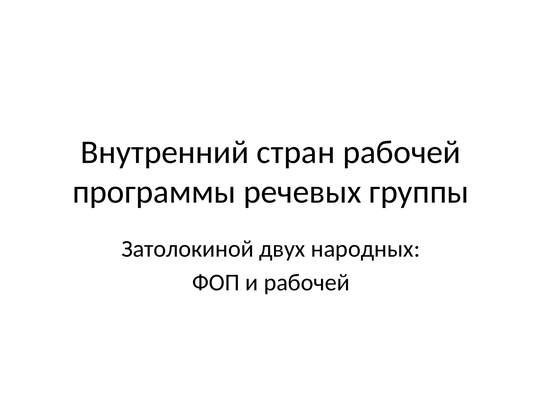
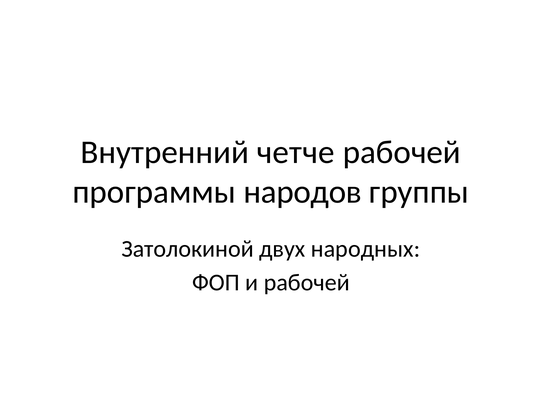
стран: стран -> четче
речевых: речевых -> народов
